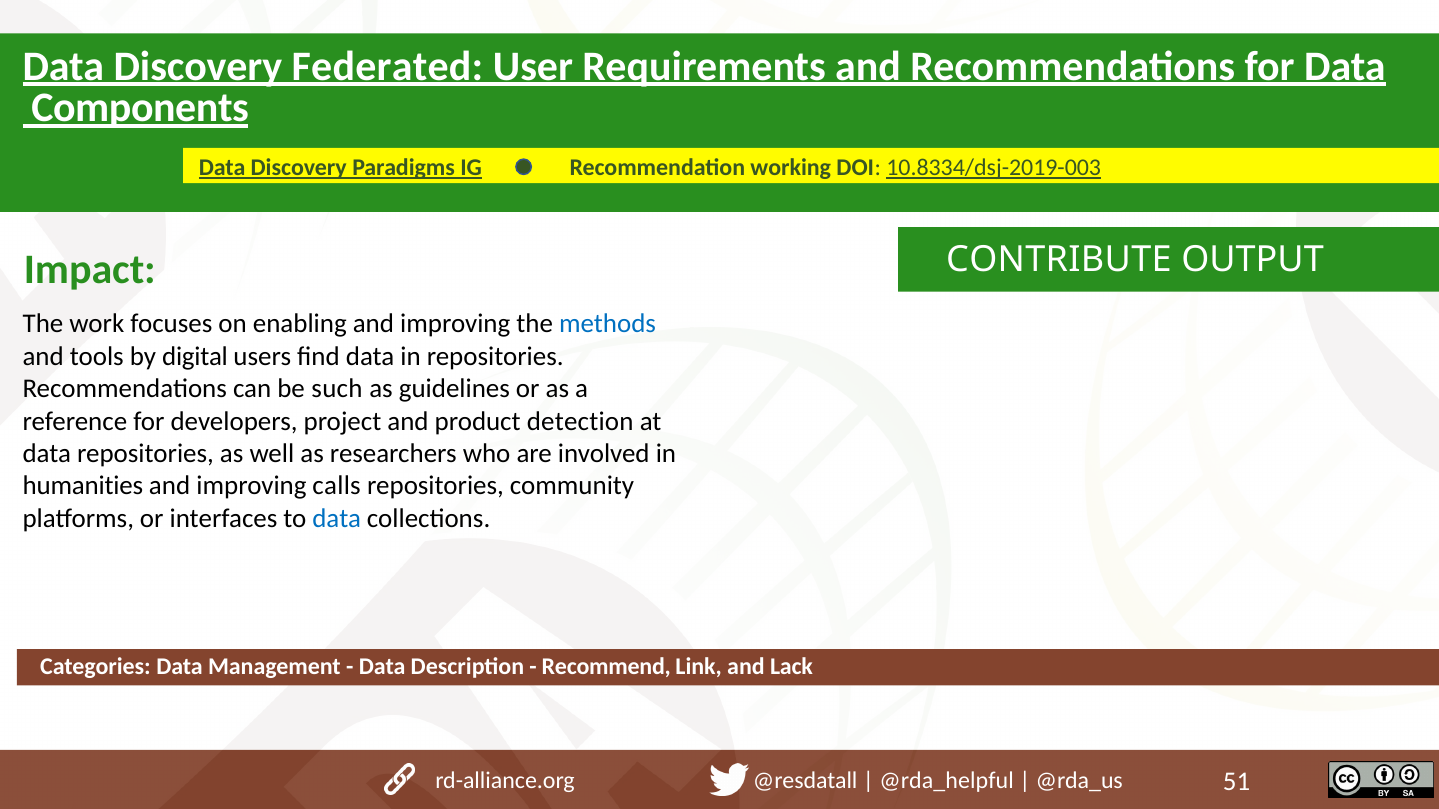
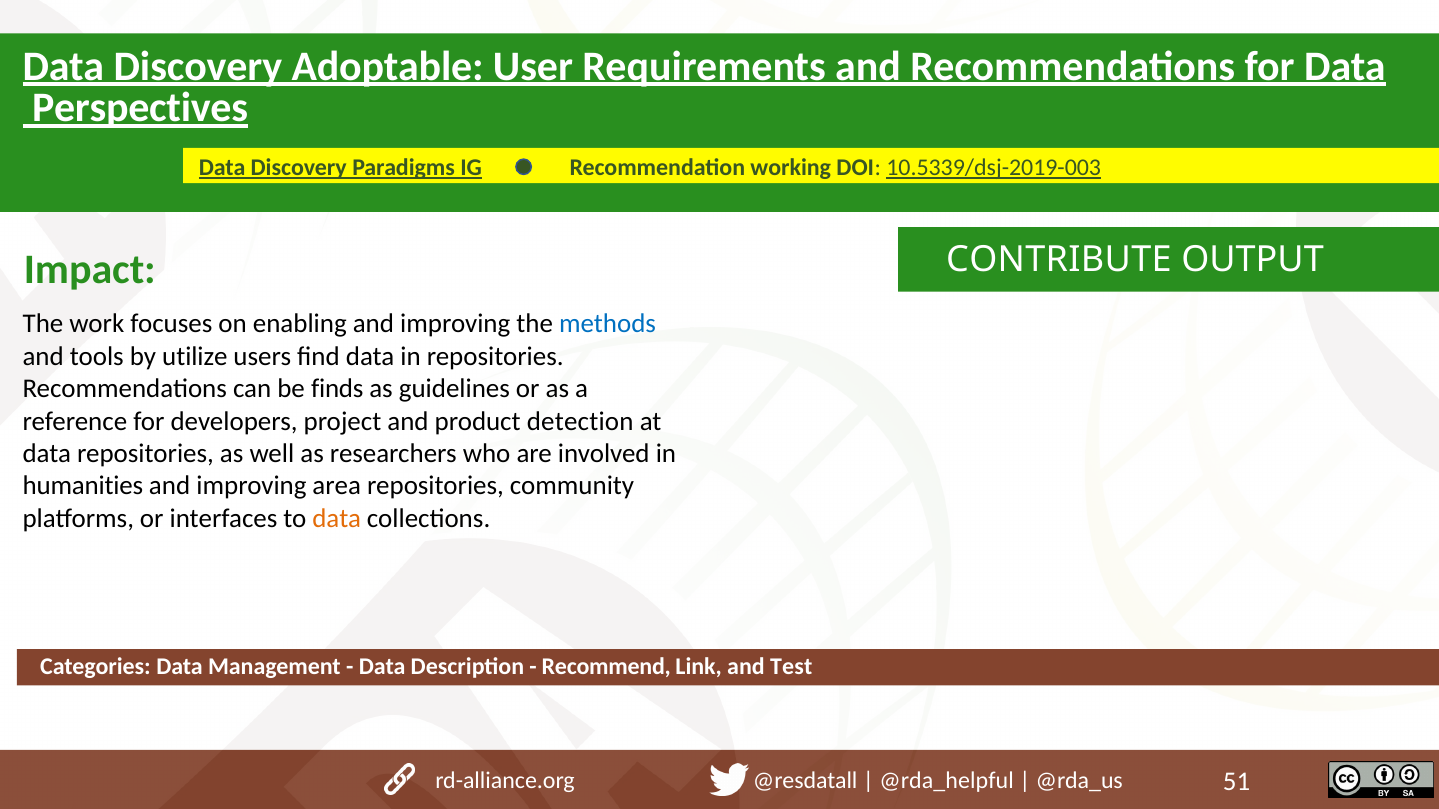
Federated: Federated -> Adoptable
Components: Components -> Perspectives
10.8334/dsj-2019-003: 10.8334/dsj-2019-003 -> 10.5339/dsj-2019-003
digital: digital -> utilize
such: such -> finds
calls: calls -> area
data at (337, 519) colour: blue -> orange
Lack: Lack -> Test
